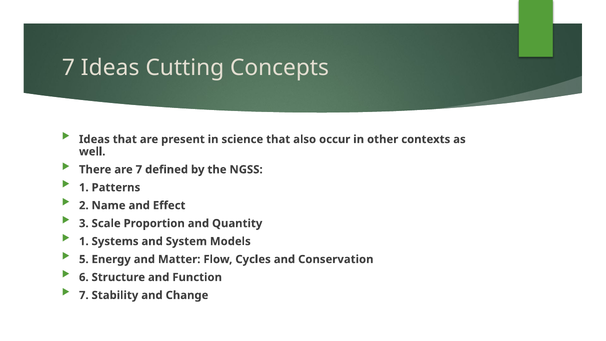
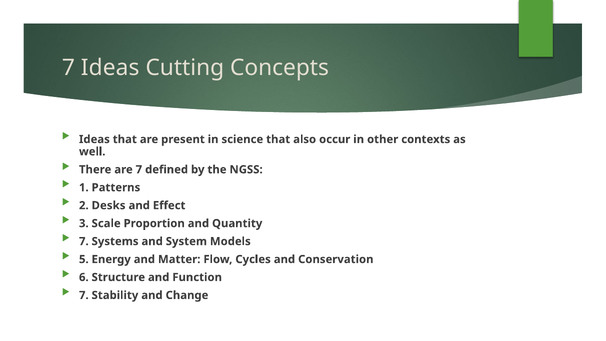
Name: Name -> Desks
1 at (84, 241): 1 -> 7
